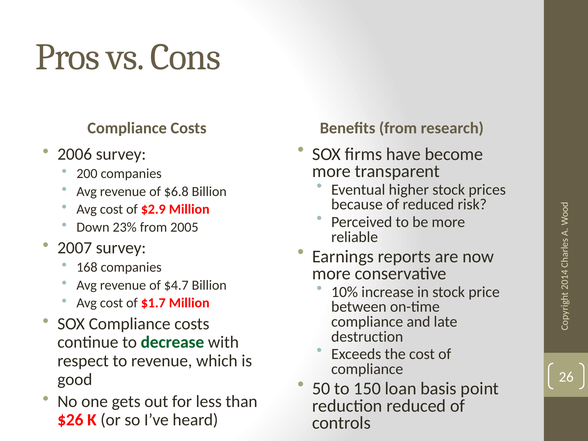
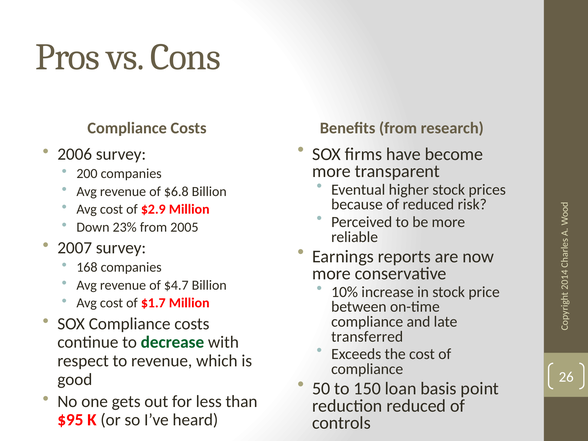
destruction: destruction -> transferred
$26: $26 -> $95
